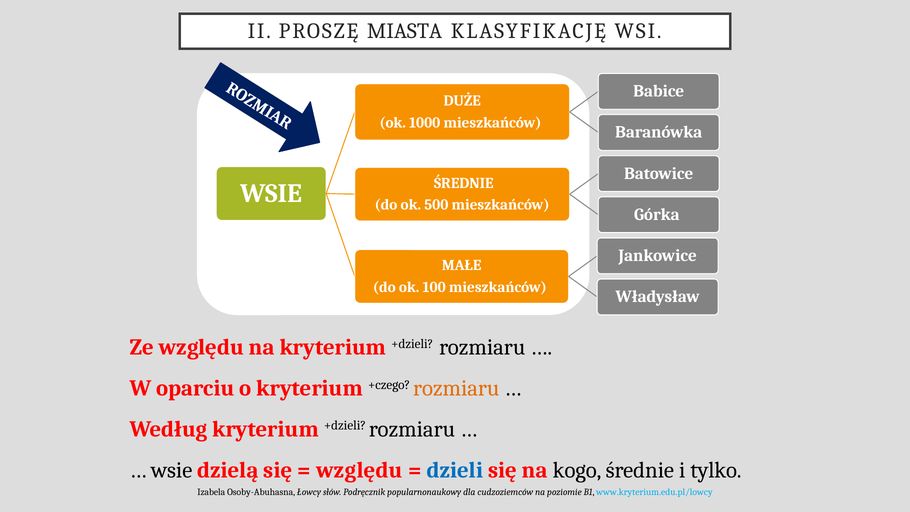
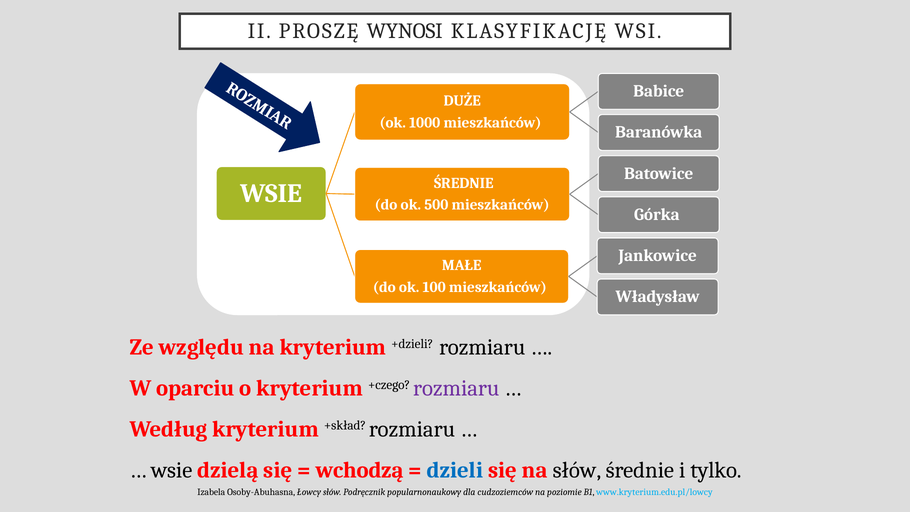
MIASTA: MIASTA -> WYNOSI
rozmiaru at (456, 388) colour: orange -> purple
Według kryterium +dzieli: +dzieli -> +skład
względu at (359, 470): względu -> wchodzą
na kogo: kogo -> słów
